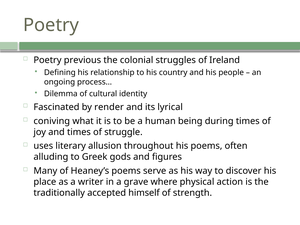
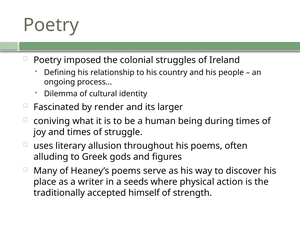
previous: previous -> imposed
lyrical: lyrical -> larger
grave: grave -> seeds
